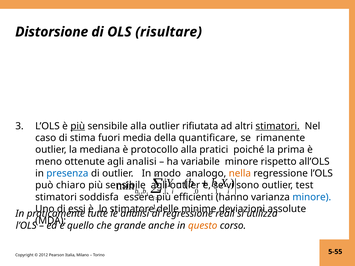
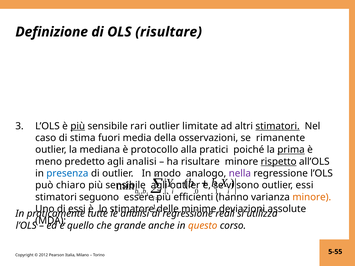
Distorsione: Distorsione -> Definizione
sensibile alla: alla -> rari
rifiutata: rifiutata -> limitate
quantificare: quantificare -> osservazioni
prima underline: none -> present
ottenute: ottenute -> predetto
ha variabile: variabile -> risultare
rispetto underline: none -> present
nella colour: orange -> purple
outlier test: test -> essi
soddisfa: soddisfa -> seguono
minore at (312, 197) colour: blue -> orange
